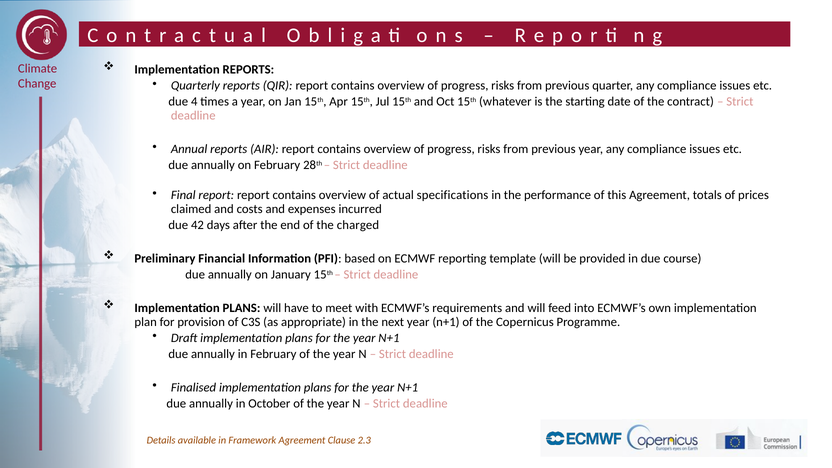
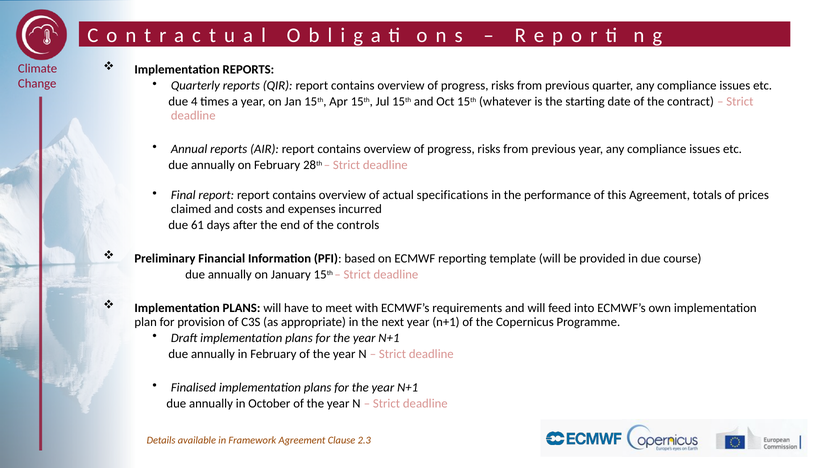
42: 42 -> 61
charged: charged -> controls
